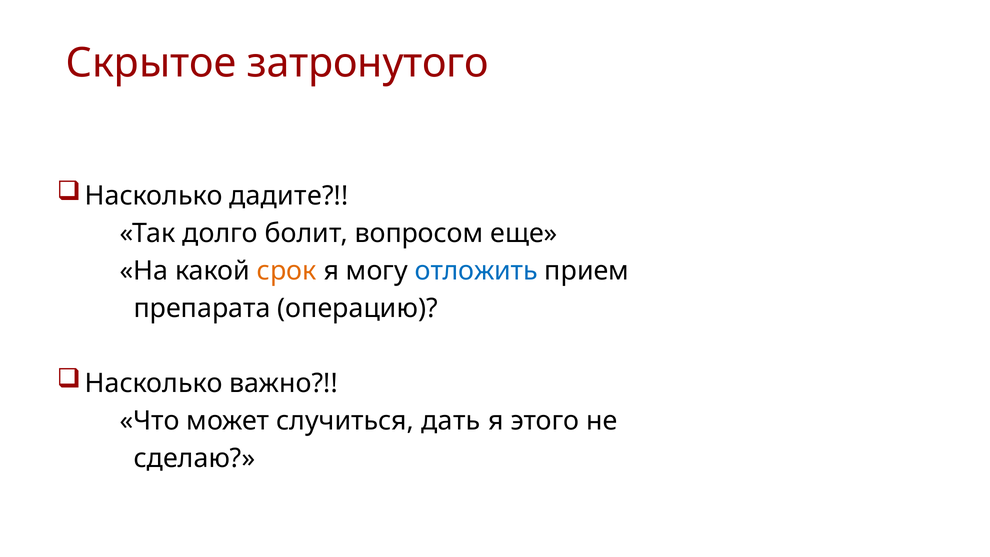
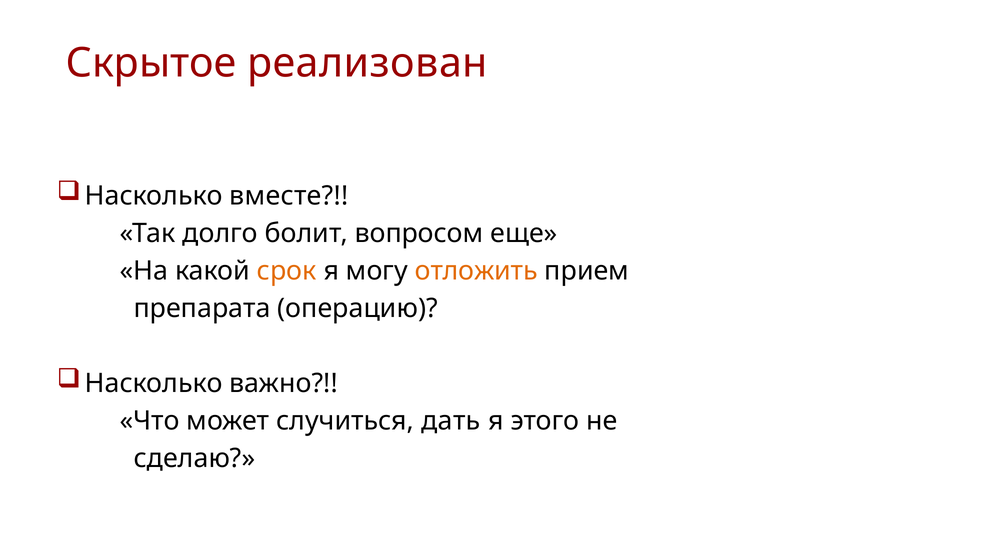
затронутого: затронутого -> реализован
дадите: дадите -> вместе
отложить colour: blue -> orange
